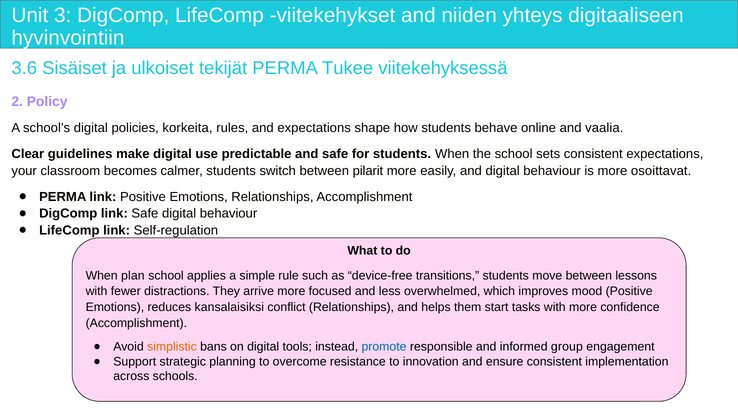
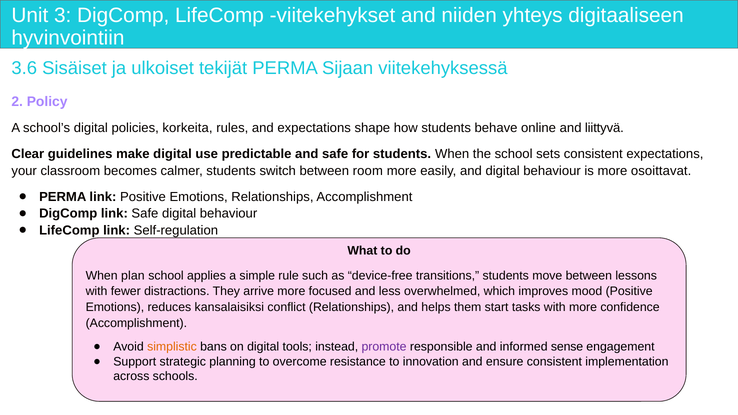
Tukee: Tukee -> Sijaan
vaalia: vaalia -> liittyvä
pilarit: pilarit -> room
promote colour: blue -> purple
group: group -> sense
